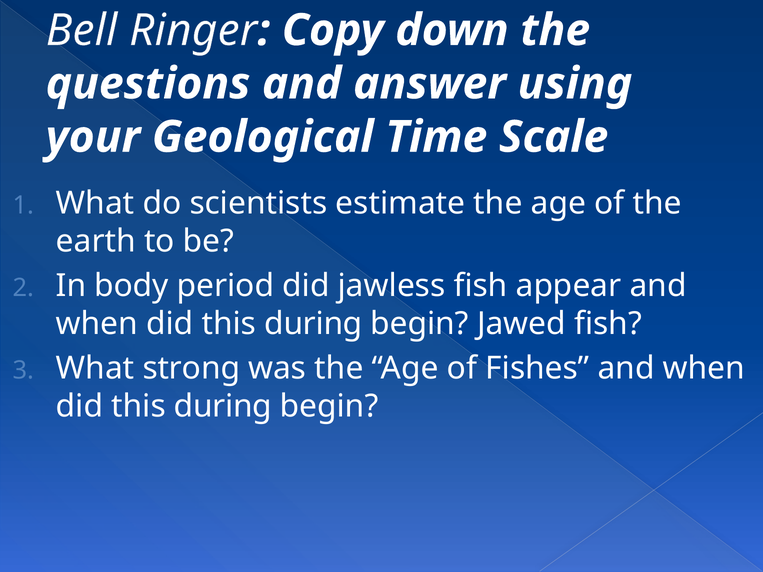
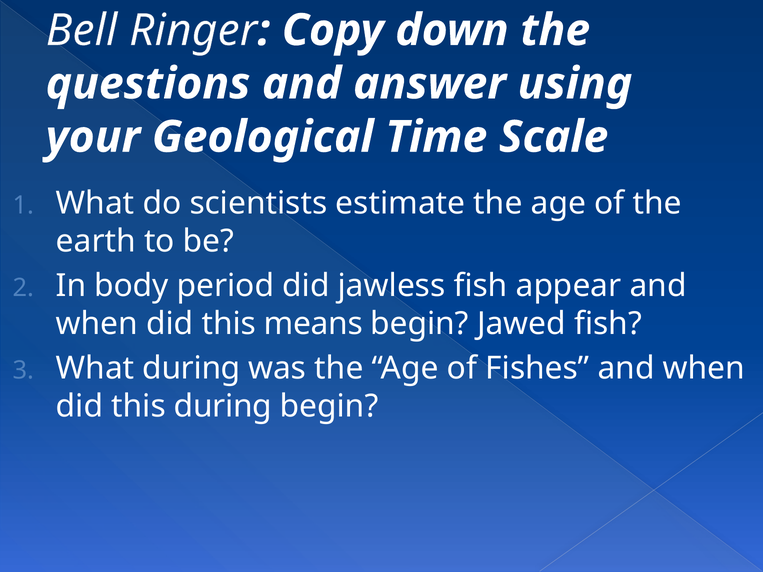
during at (313, 324): during -> means
What strong: strong -> during
